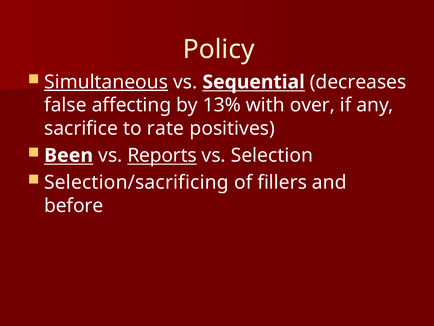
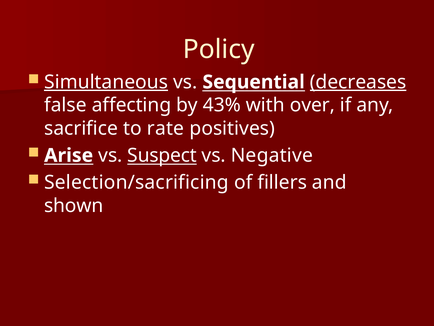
decreases underline: none -> present
13%: 13% -> 43%
Been: Been -> Arise
Reports: Reports -> Suspect
Selection: Selection -> Negative
before: before -> shown
